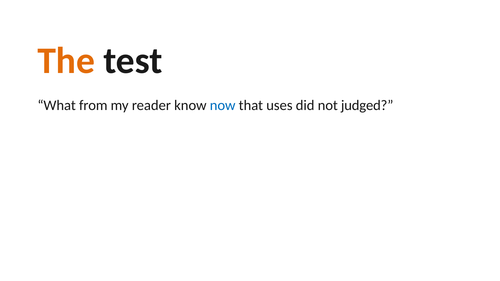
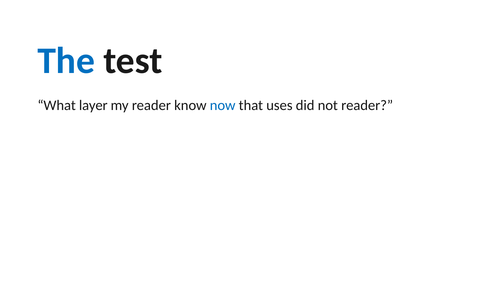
The colour: orange -> blue
from: from -> layer
not judged: judged -> reader
